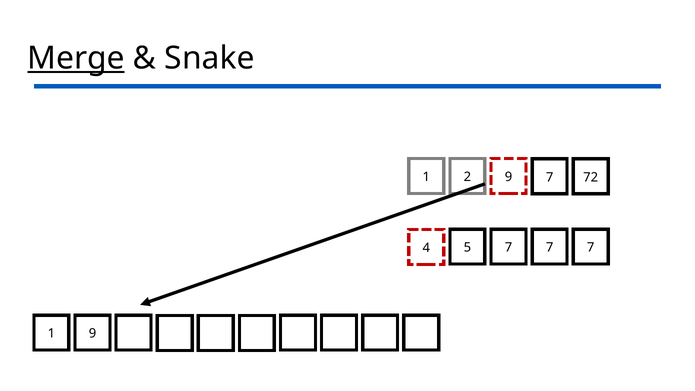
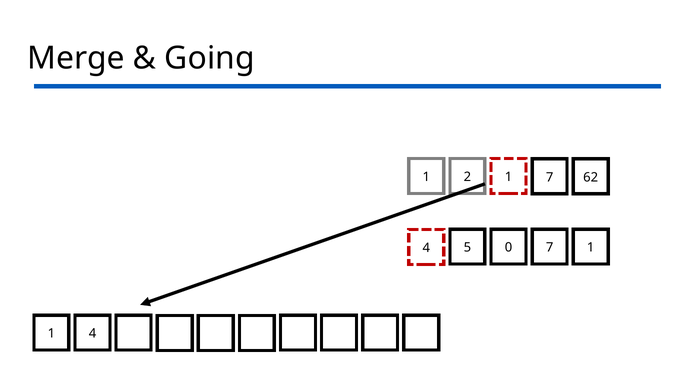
Merge underline: present -> none
Snake: Snake -> Going
9 at (509, 177): 9 -> 1
72: 72 -> 62
7 at (509, 247): 7 -> 0
7 at (591, 247): 7 -> 1
1 9: 9 -> 4
